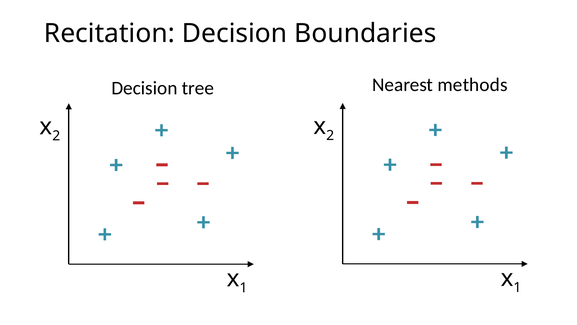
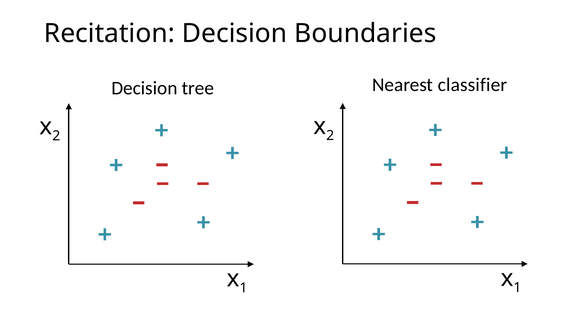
methods: methods -> classifier
